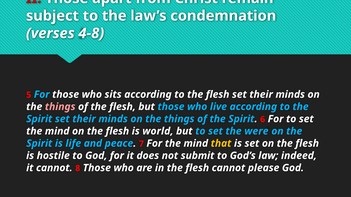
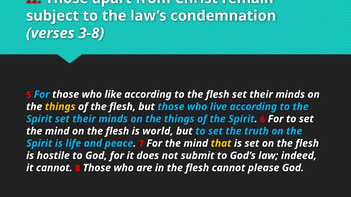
4-8: 4-8 -> 3-8
sits: sits -> like
things at (60, 107) colour: pink -> yellow
were: were -> truth
